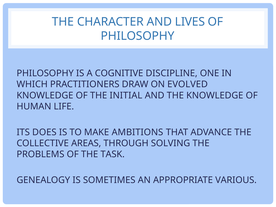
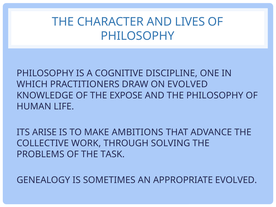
INITIAL: INITIAL -> EXPOSE
THE KNOWLEDGE: KNOWLEDGE -> PHILOSOPHY
DOES: DOES -> ARISE
AREAS: AREAS -> WORK
APPROPRIATE VARIOUS: VARIOUS -> EVOLVED
